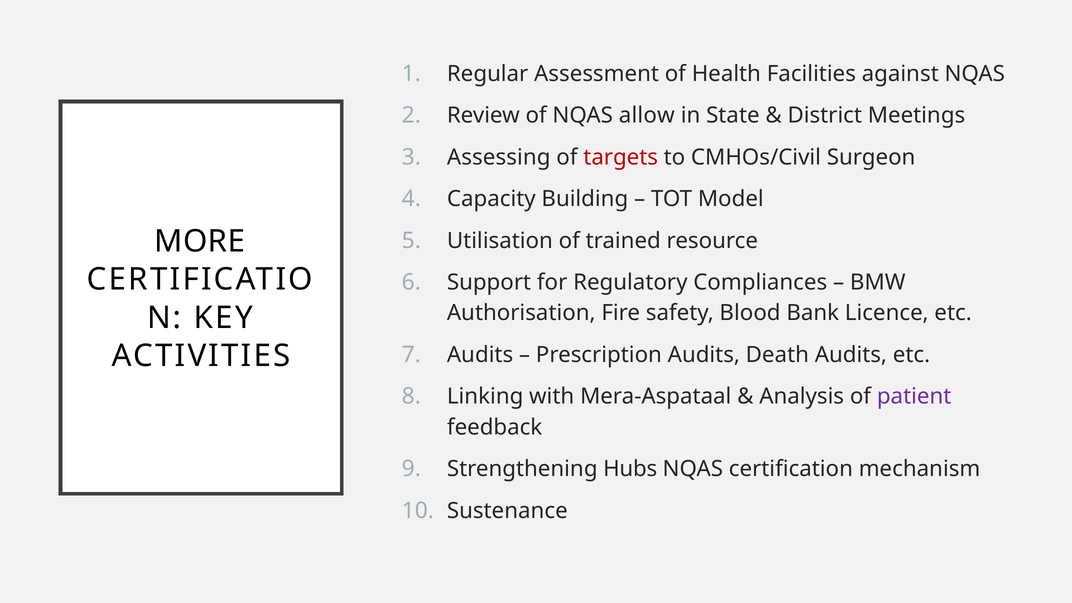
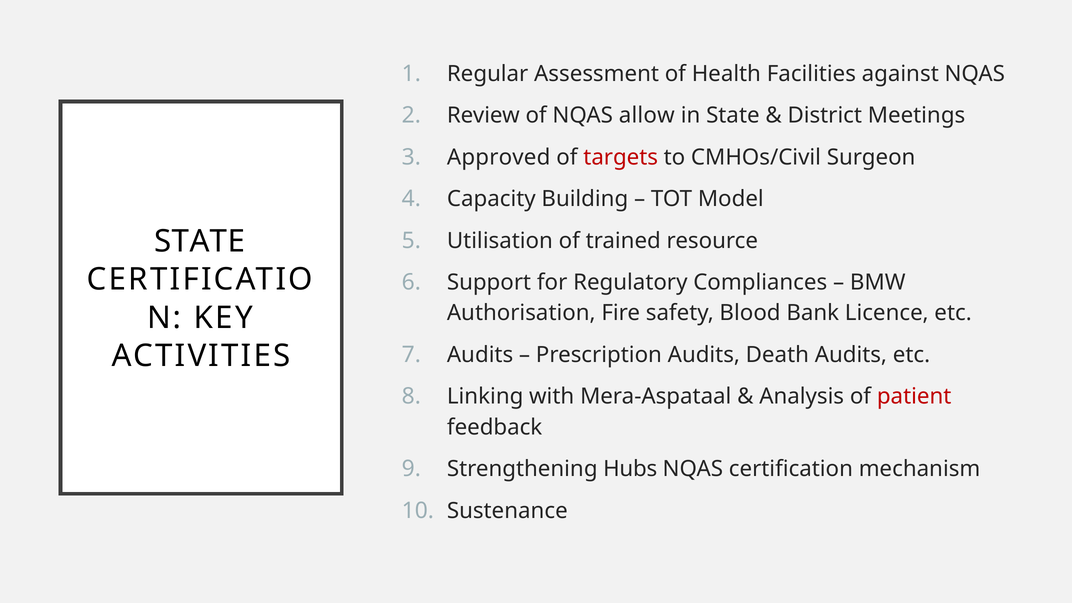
Assessing: Assessing -> Approved
MORE at (200, 241): MORE -> STATE
patient colour: purple -> red
